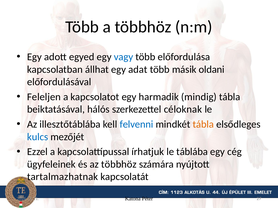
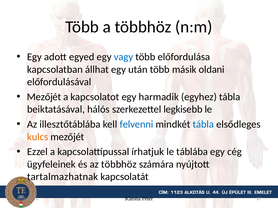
adat: adat -> után
Feleljen at (44, 97): Feleljen -> Mezőjét
mindig: mindig -> egyhez
céloknak: céloknak -> legkisebb
tábla at (203, 125) colour: orange -> blue
kulcs colour: blue -> orange
